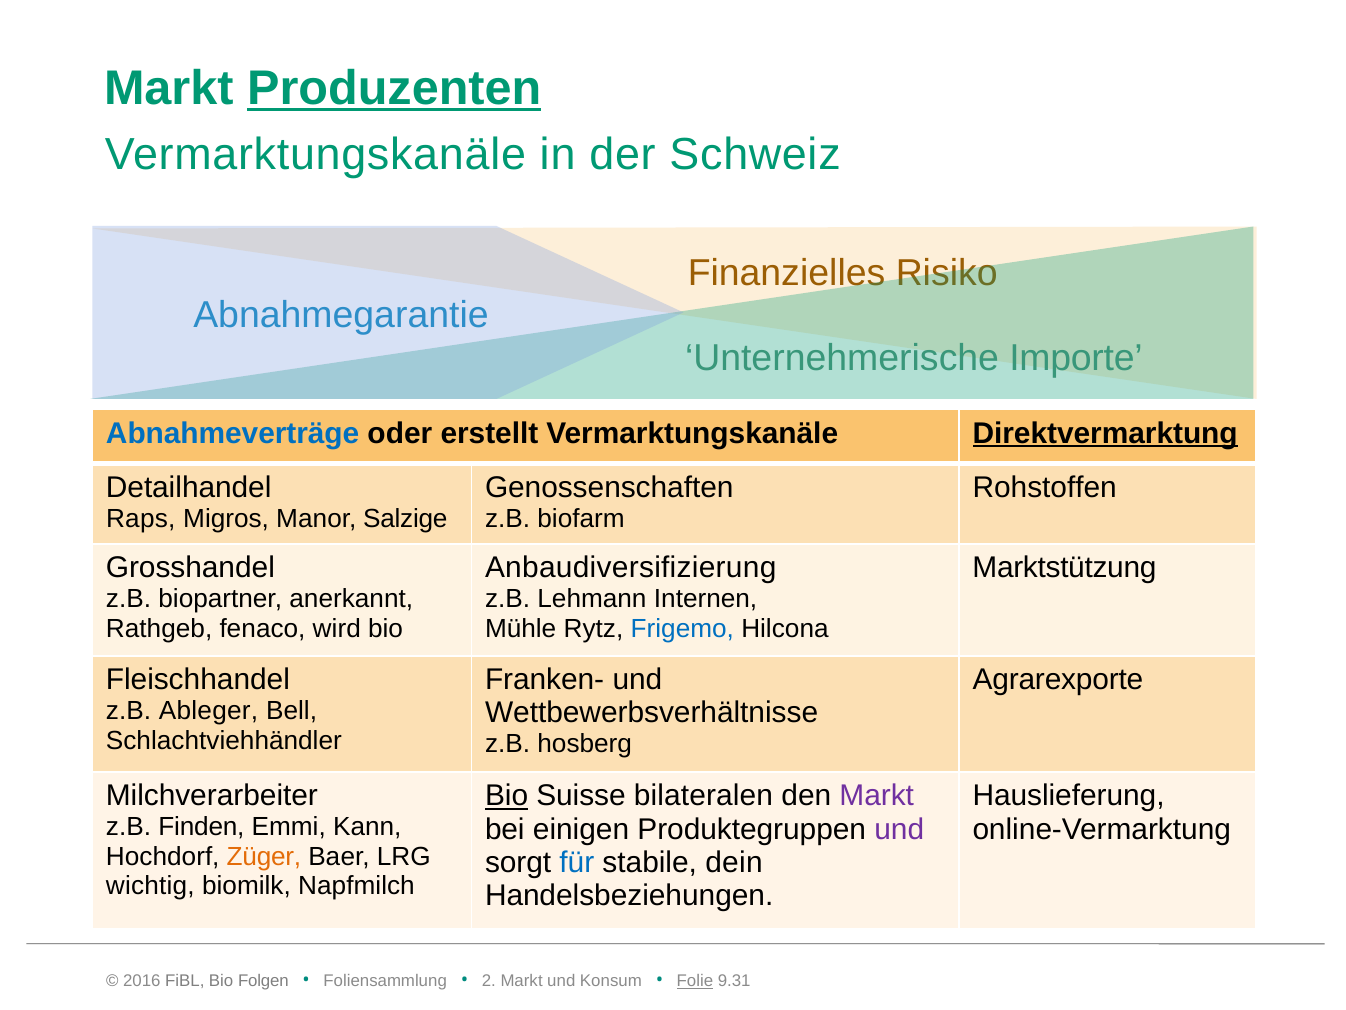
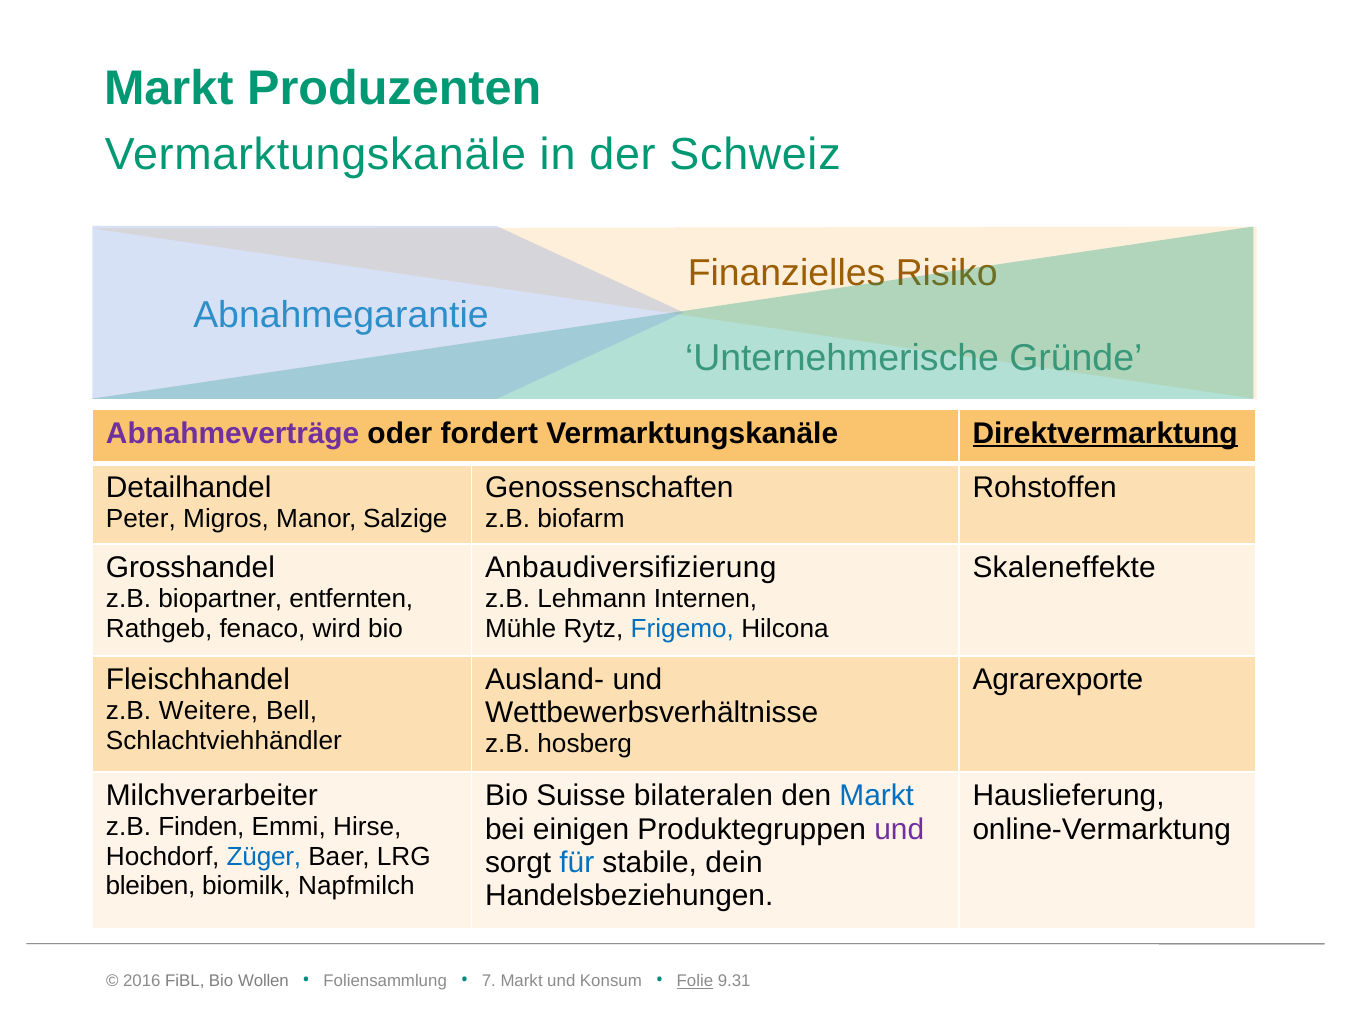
Produzenten underline: present -> none
Importe: Importe -> Gründe
Abnahmeverträge colour: blue -> purple
erstellt: erstellt -> fordert
Raps: Raps -> Peter
Marktstützung: Marktstützung -> Skaleneffekte
anerkannt: anerkannt -> entfernten
Franken-: Franken- -> Ausland-
Ableger: Ableger -> Weitere
Bio at (507, 796) underline: present -> none
Markt at (877, 796) colour: purple -> blue
Kann: Kann -> Hirse
Züger colour: orange -> blue
wichtig: wichtig -> bleiben
Folgen: Folgen -> Wollen
2: 2 -> 7
